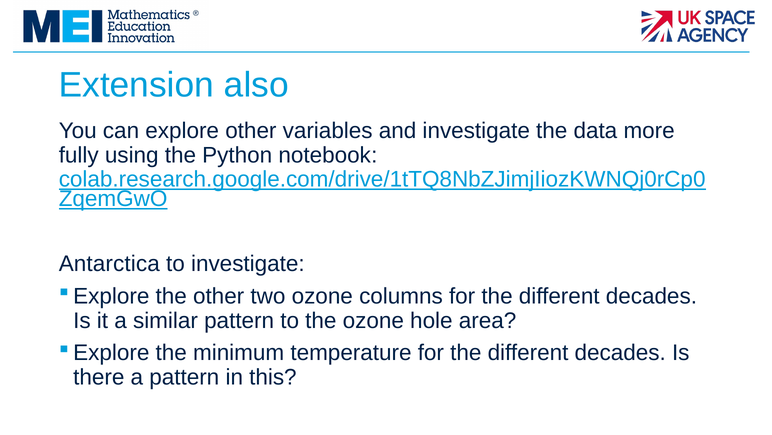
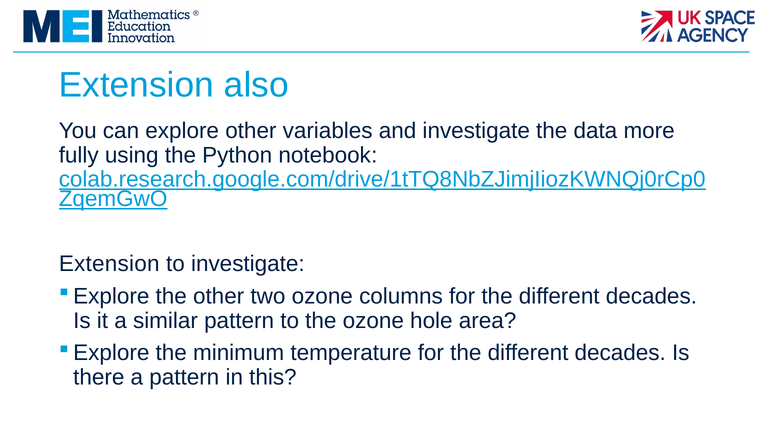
Antarctica at (109, 263): Antarctica -> Extension
